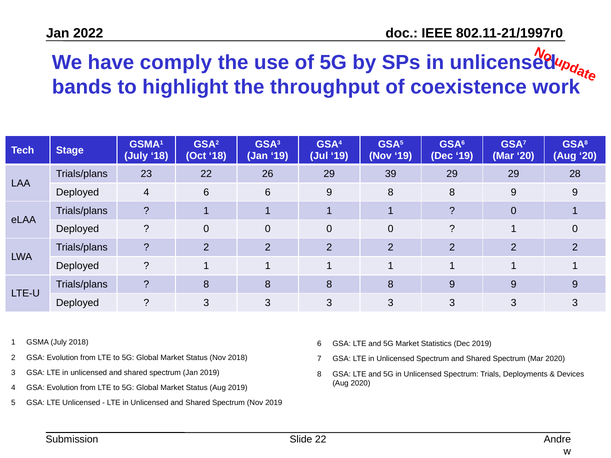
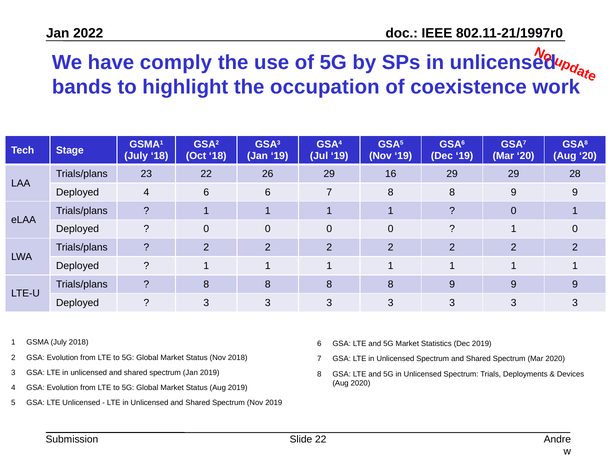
throughput: throughput -> occupation
39: 39 -> 16
6 9: 9 -> 7
